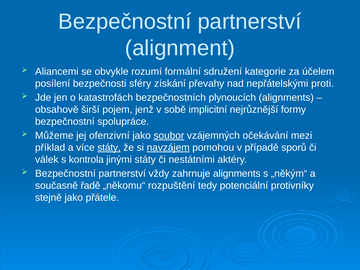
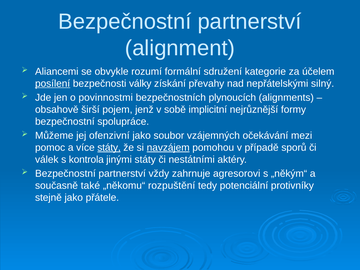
posílení underline: none -> present
sféry: sféry -> války
proti: proti -> silný
katastrofách: katastrofách -> povinnostmi
soubor underline: present -> none
příklad: příklad -> pomoc
zahrnuje alignments: alignments -> agresorovi
řadě: řadě -> také
